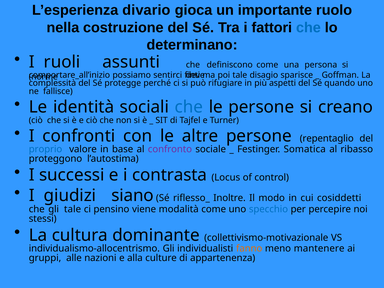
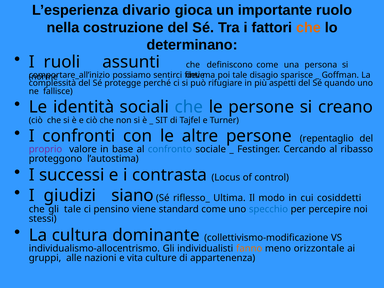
che at (308, 28) colour: blue -> orange
proprio colour: blue -> purple
confronto colour: purple -> blue
Somatica: Somatica -> Cercando
Inoltre: Inoltre -> Ultima
modalità: modalità -> standard
collettivismo-motivazionale: collettivismo-motivazionale -> collettivismo-modificazione
mantenere: mantenere -> orizzontale
alla: alla -> vita
